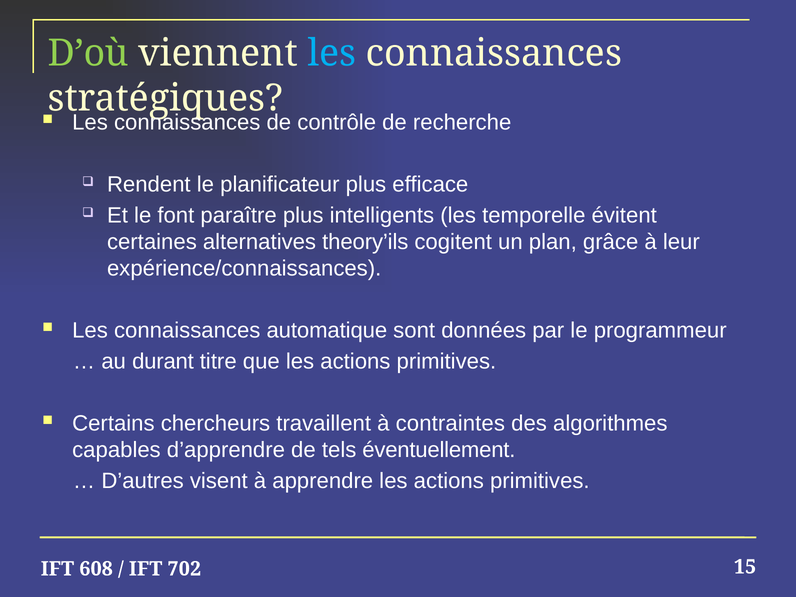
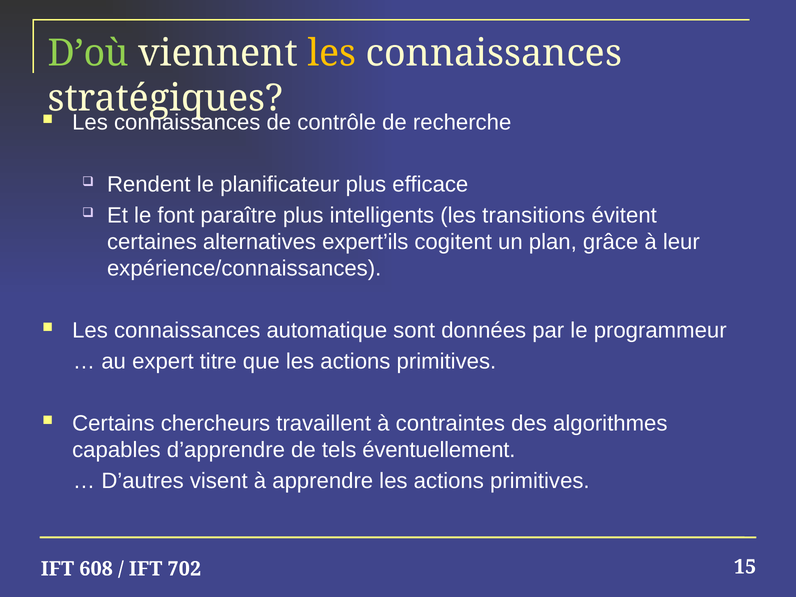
les at (332, 53) colour: light blue -> yellow
temporelle: temporelle -> transitions
theory’ils: theory’ils -> expert’ils
durant: durant -> expert
